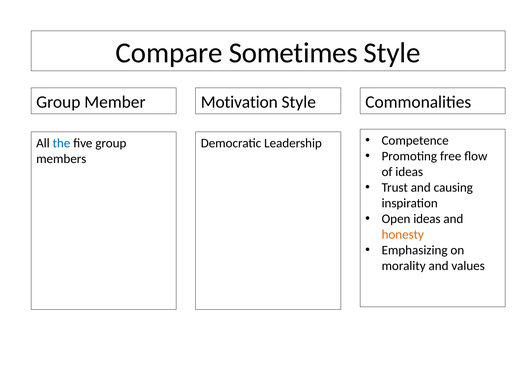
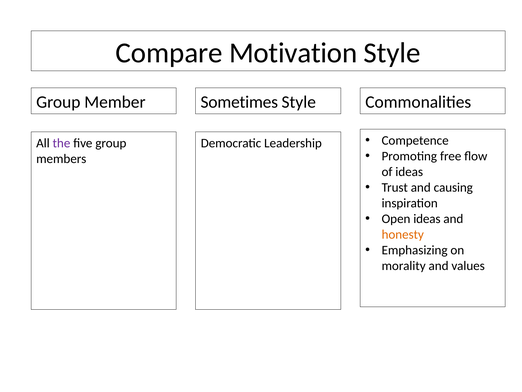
Sometimes: Sometimes -> Motivation
Motivation: Motivation -> Sometimes
the colour: blue -> purple
